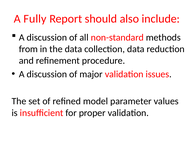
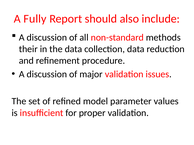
from: from -> their
